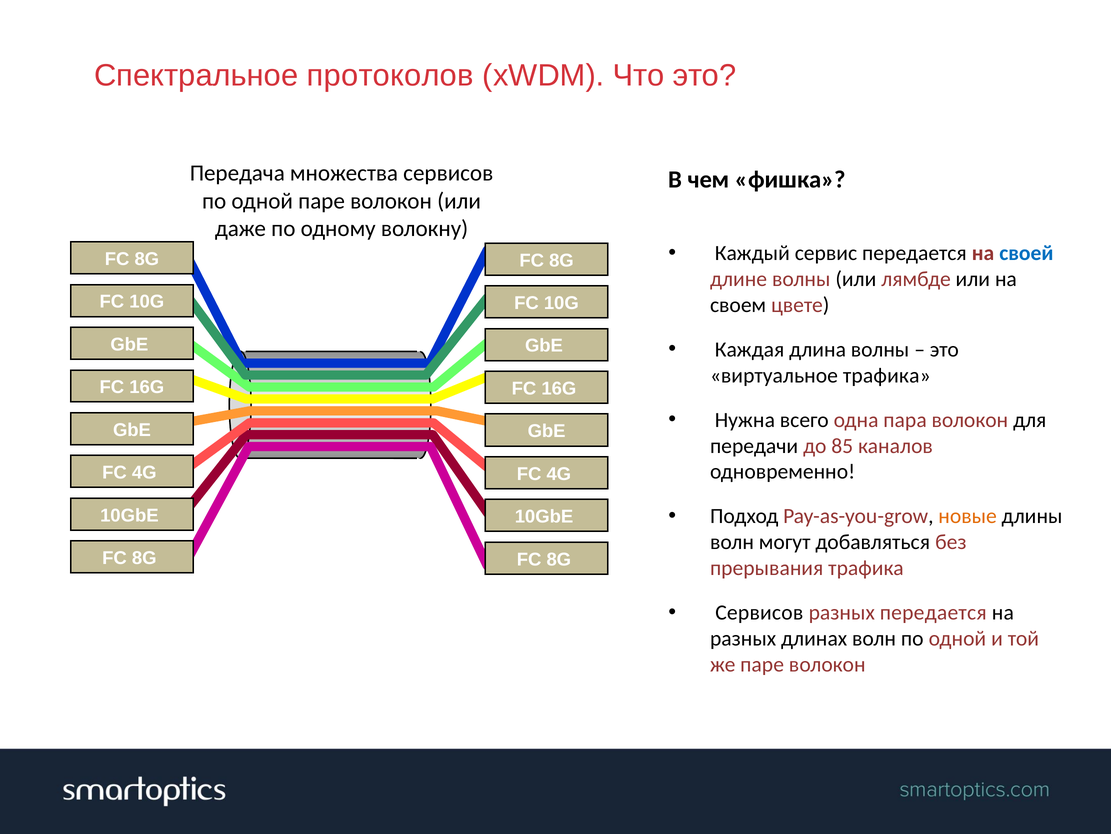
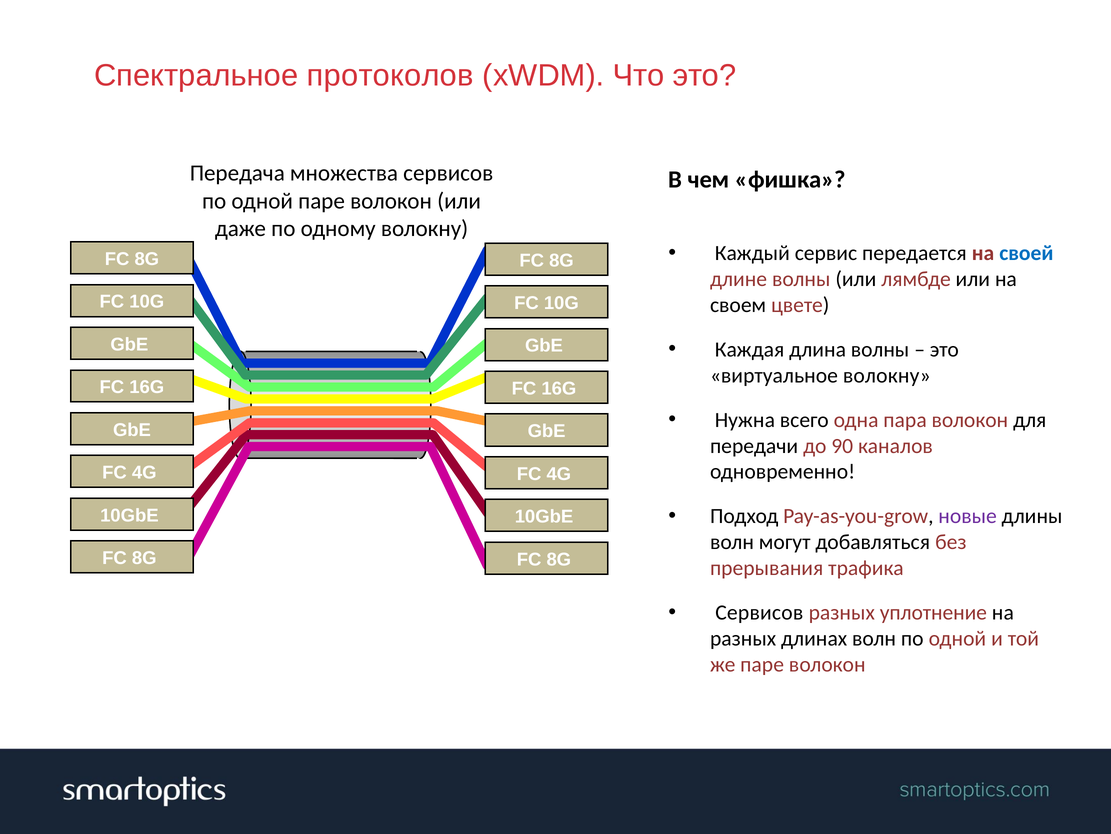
виртуальное трафика: трафика -> волокну
85: 85 -> 90
новые colour: orange -> purple
разных передается: передается -> уплотнение
